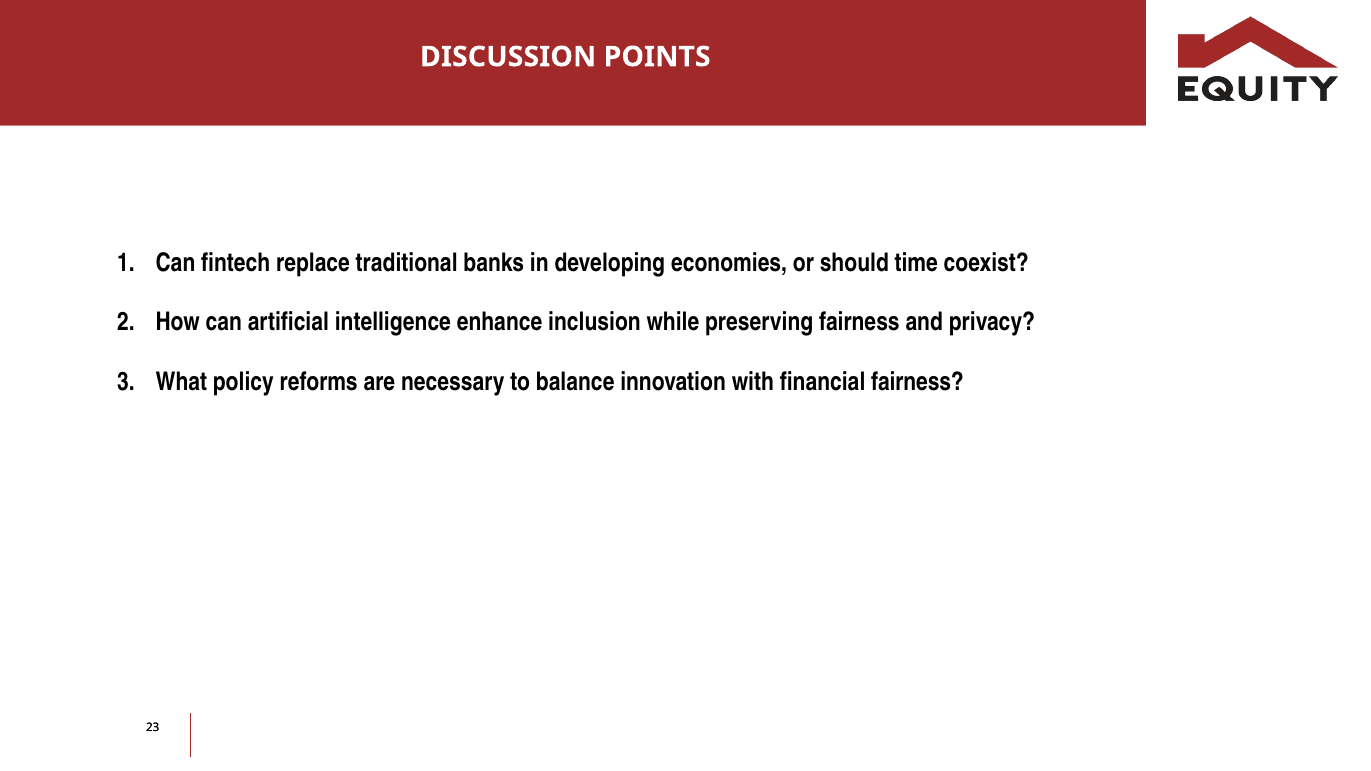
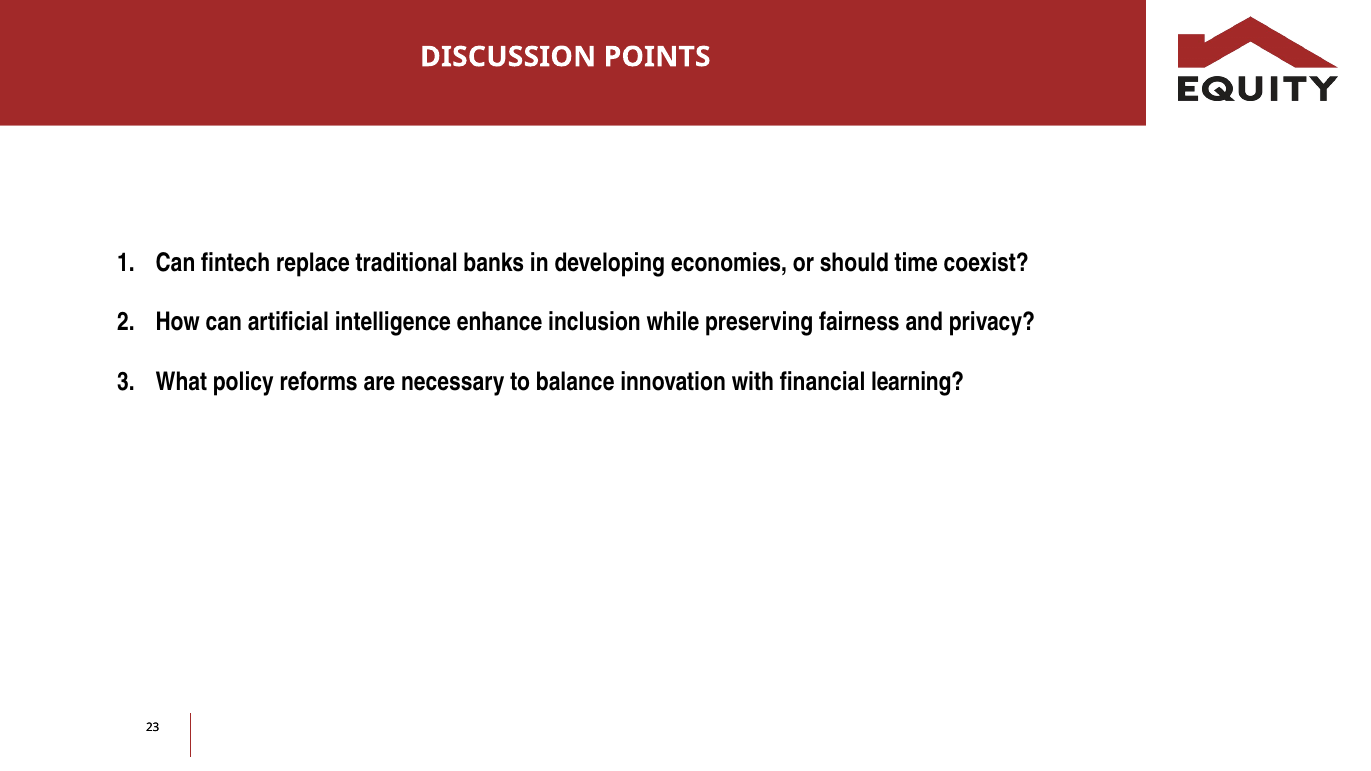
financial fairness: fairness -> learning
